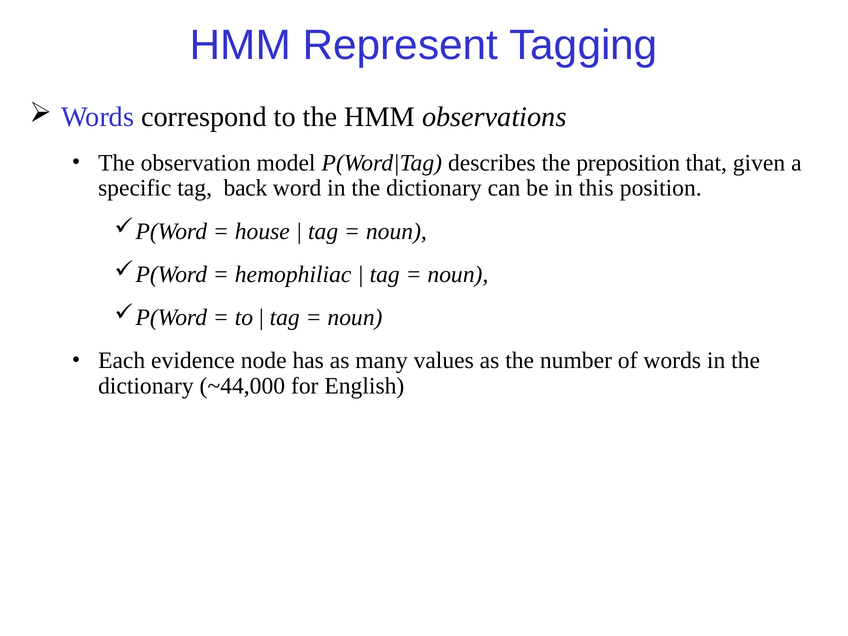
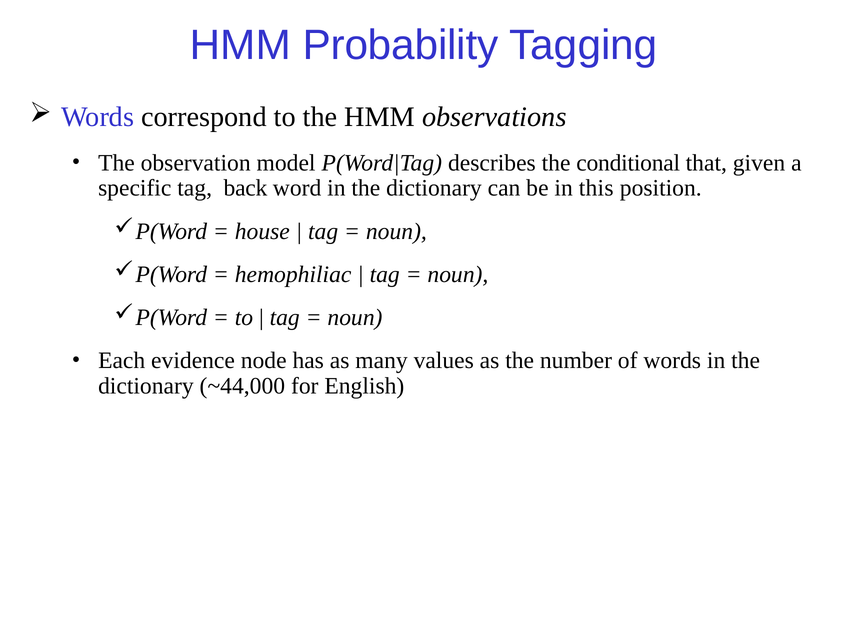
Represent: Represent -> Probability
preposition: preposition -> conditional
